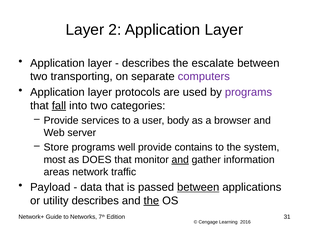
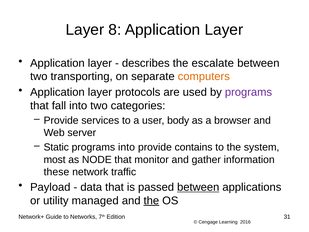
2: 2 -> 8
computers colour: purple -> orange
fall underline: present -> none
Store: Store -> Static
programs well: well -> into
DOES: DOES -> NODE
and at (180, 159) underline: present -> none
areas: areas -> these
utility describes: describes -> managed
